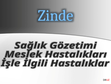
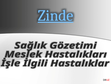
Zinde underline: none -> present
